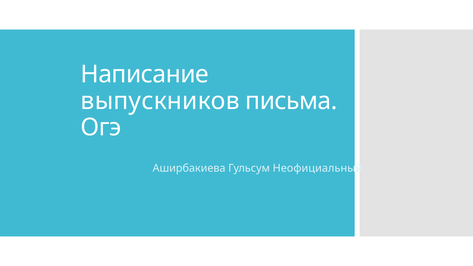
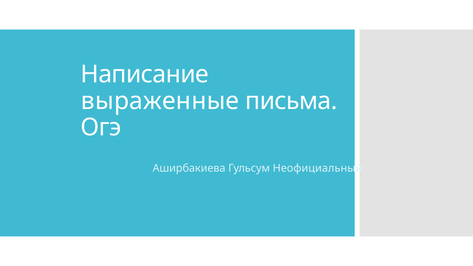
выпускников: выпускников -> выраженные
